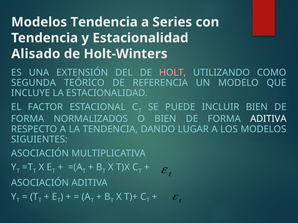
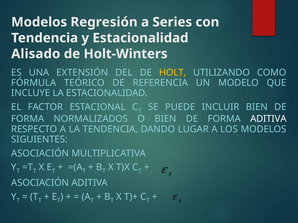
Modelos Tendencia: Tendencia -> Regresión
HOLT colour: pink -> yellow
SEGUNDA: SEGUNDA -> FÓRMULA
